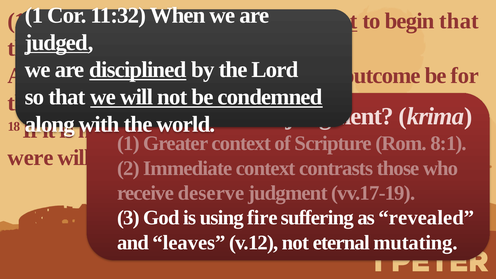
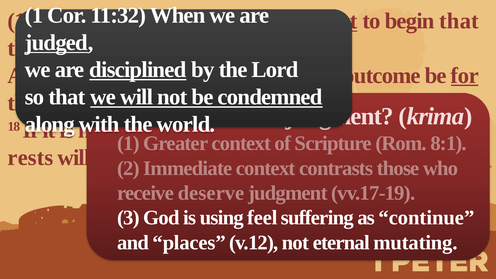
for at (465, 76) underline: none -> present
were: were -> rests
fire: fire -> feel
revealed: revealed -> continue
leaves: leaves -> places
